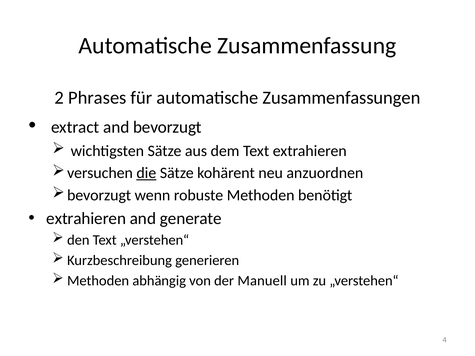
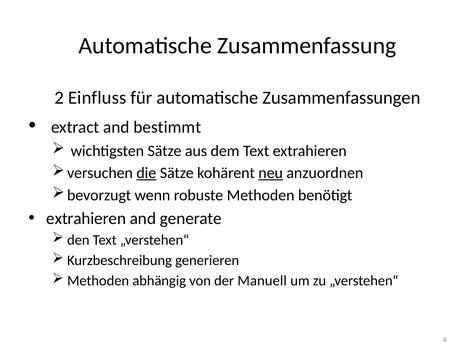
Phrases: Phrases -> Einfluss
and bevorzugt: bevorzugt -> bestimmt
neu underline: none -> present
